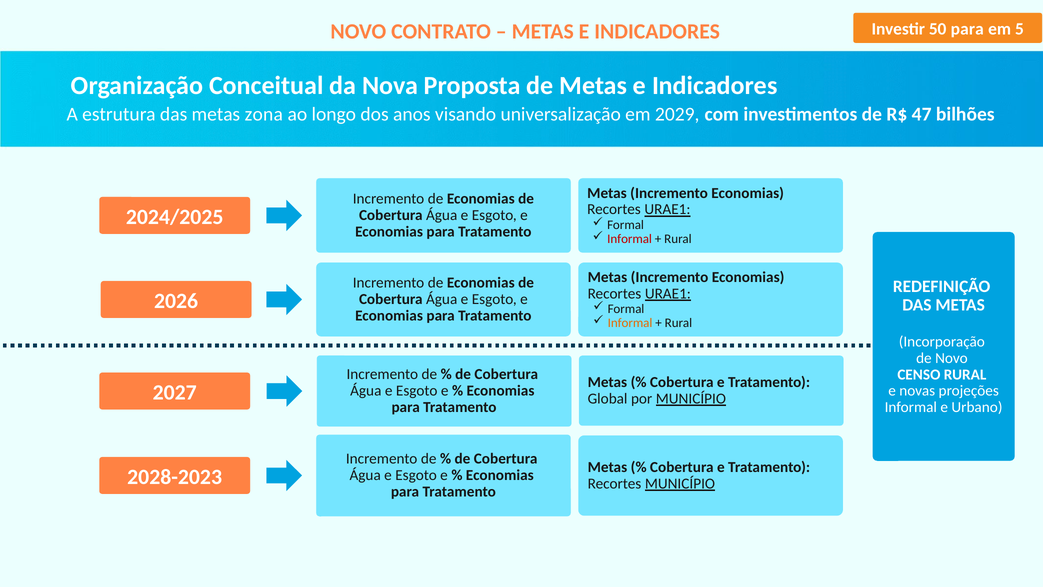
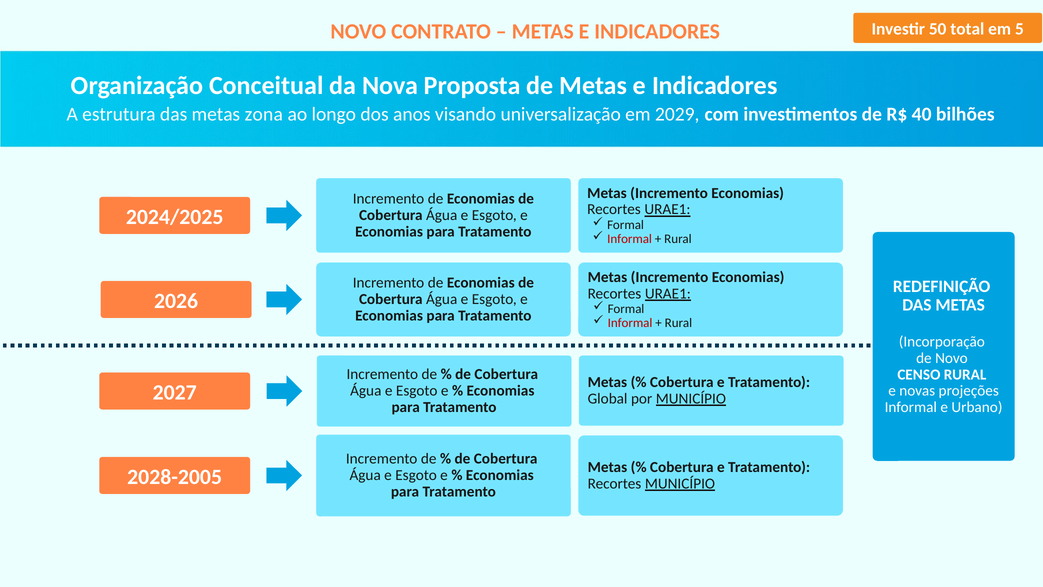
50 para: para -> total
47: 47 -> 40
Informal at (630, 323) colour: orange -> red
2028-2023: 2028-2023 -> 2028-2005
